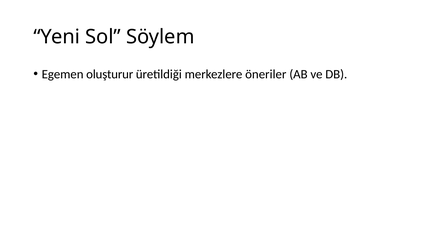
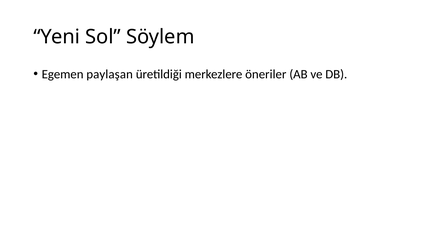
oluşturur: oluşturur -> paylaşan
